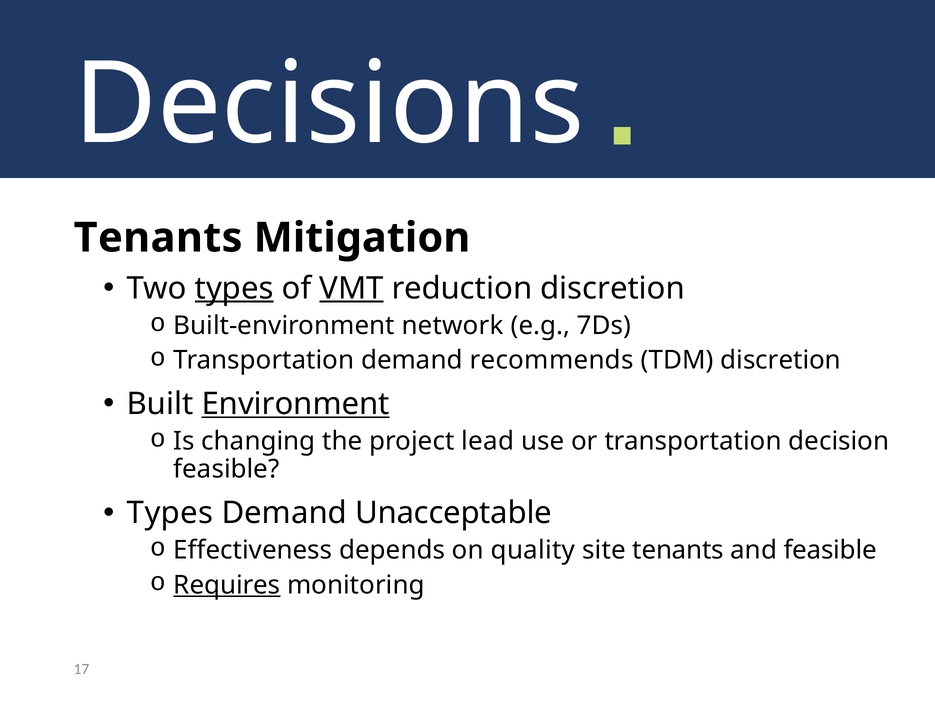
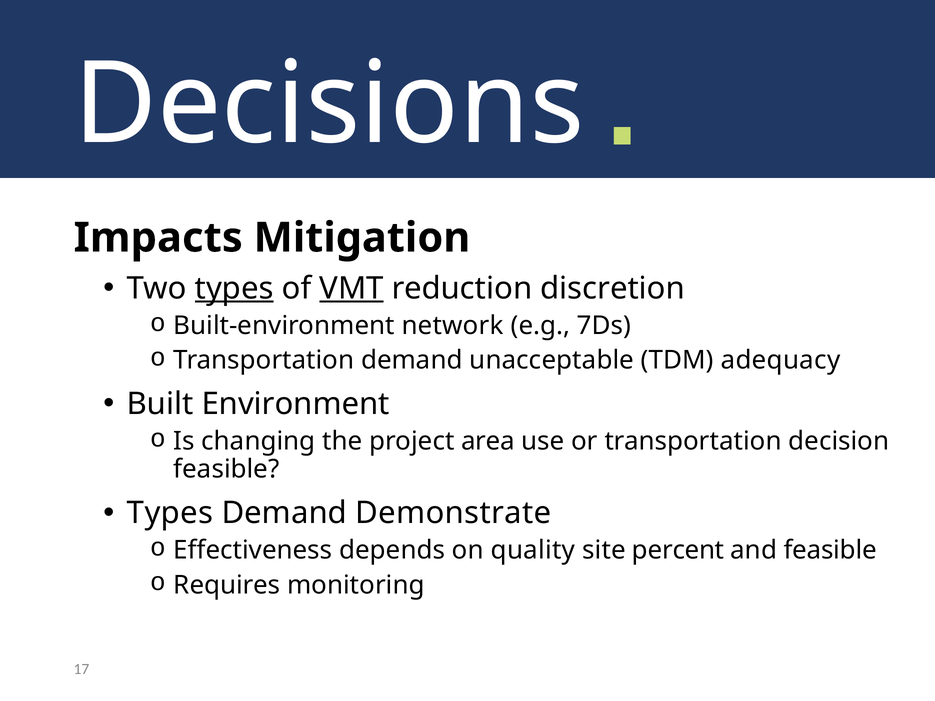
Tenants at (158, 238): Tenants -> Impacts
recommends: recommends -> unacceptable
TDM discretion: discretion -> adequacy
Environment underline: present -> none
lead: lead -> area
Unacceptable: Unacceptable -> Demonstrate
site tenants: tenants -> percent
Requires underline: present -> none
